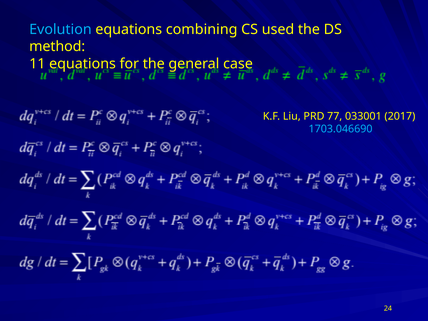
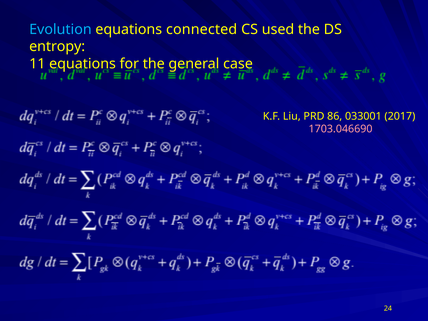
combining: combining -> connected
method: method -> entropy
77: 77 -> 86
1703.046690 colour: light blue -> pink
